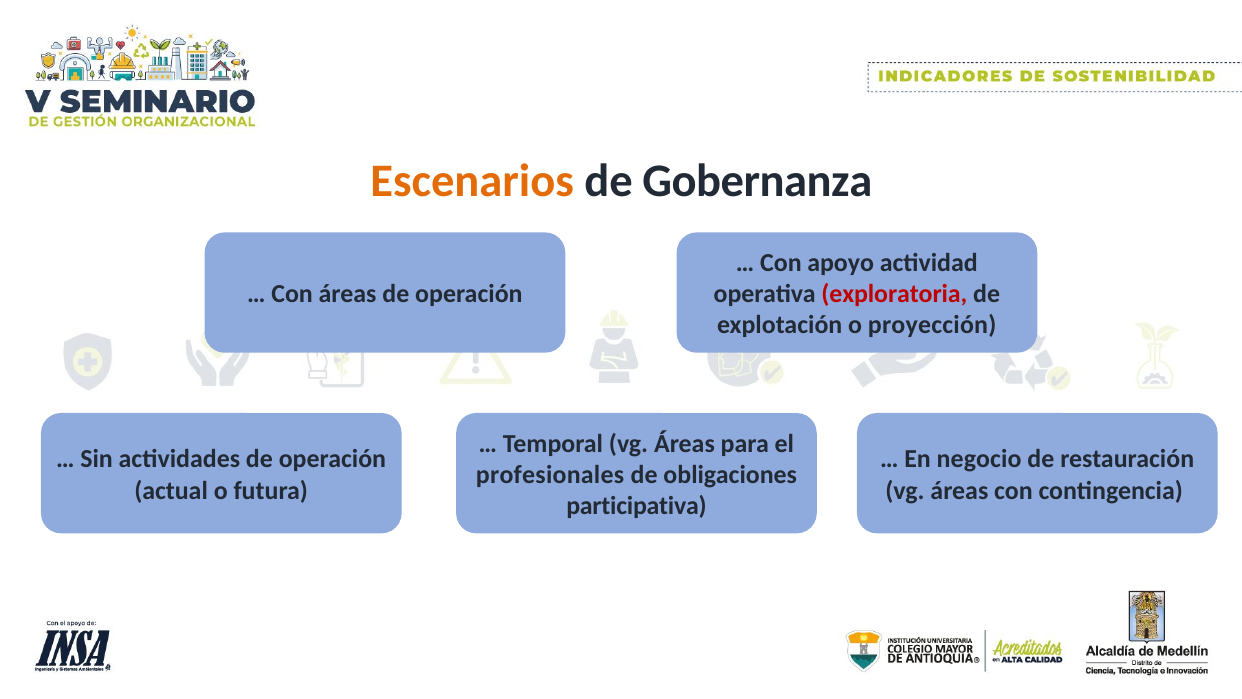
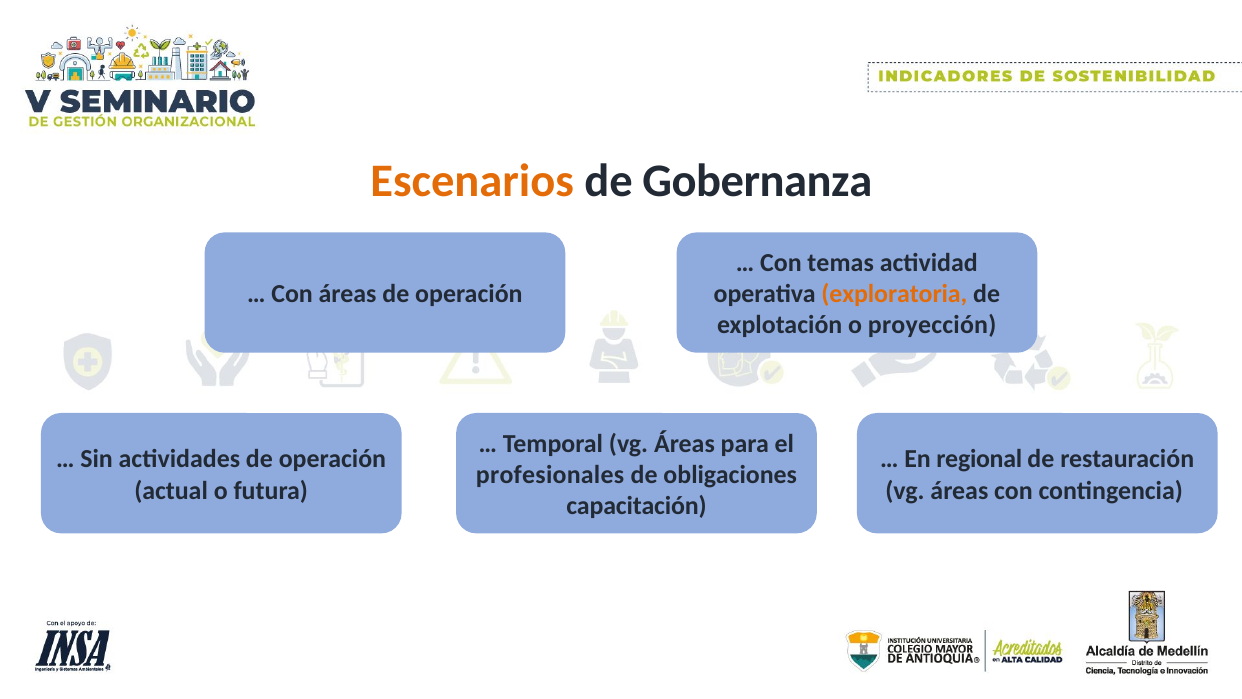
apoyo: apoyo -> temas
exploratoria colour: red -> orange
negocio: negocio -> regional
participativa: participativa -> capacitación
